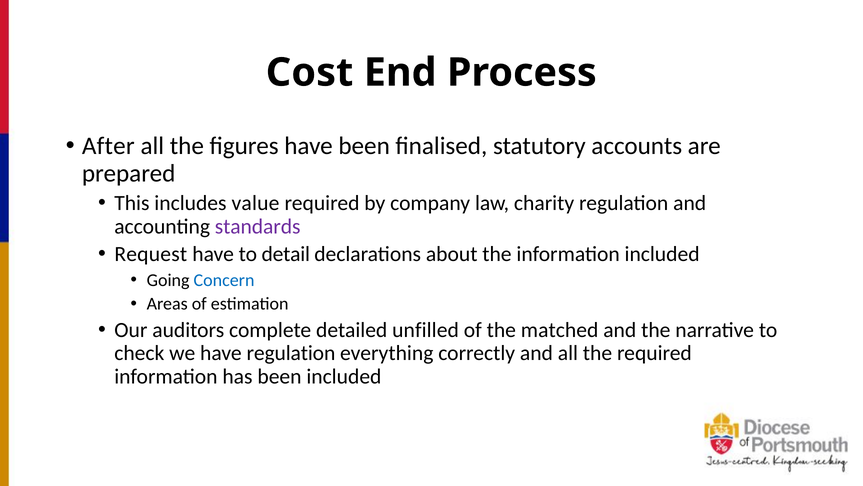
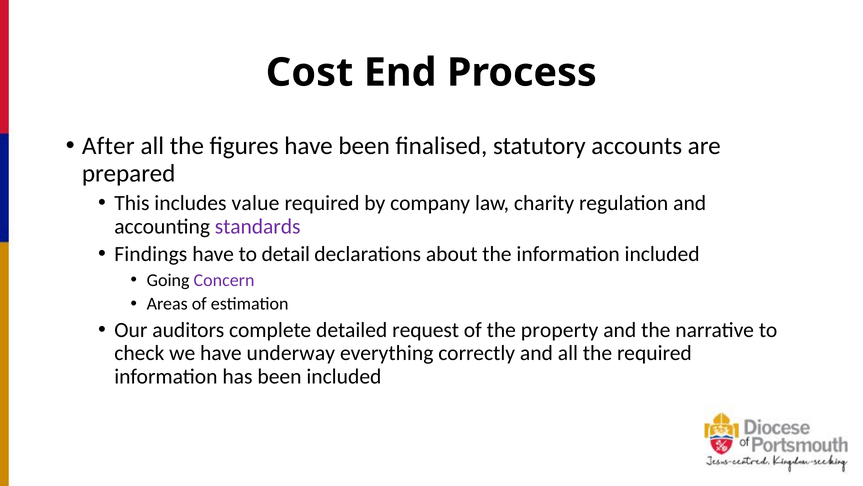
Request: Request -> Findings
Concern colour: blue -> purple
unfilled: unfilled -> request
matched: matched -> property
have regulation: regulation -> underway
